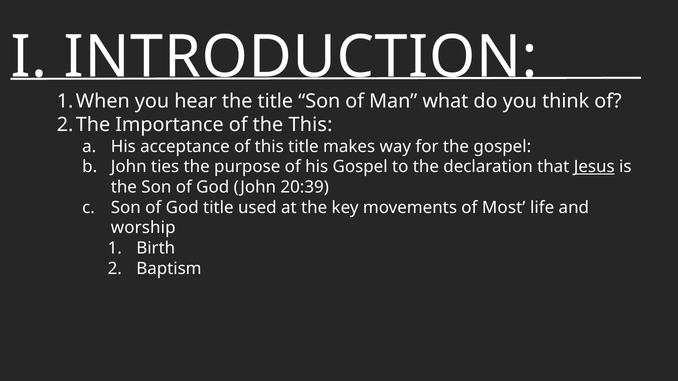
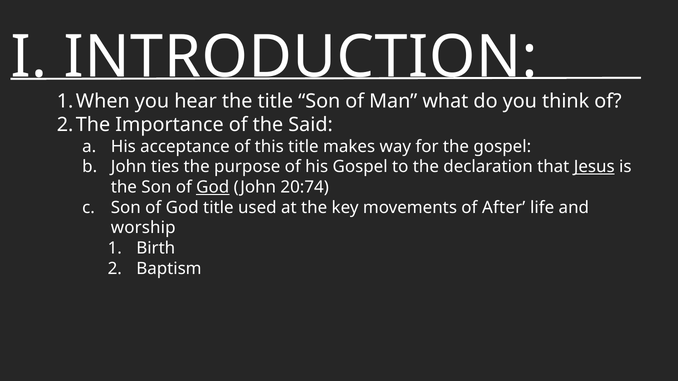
the This: This -> Said
God at (213, 187) underline: none -> present
20:39: 20:39 -> 20:74
Most: Most -> After
